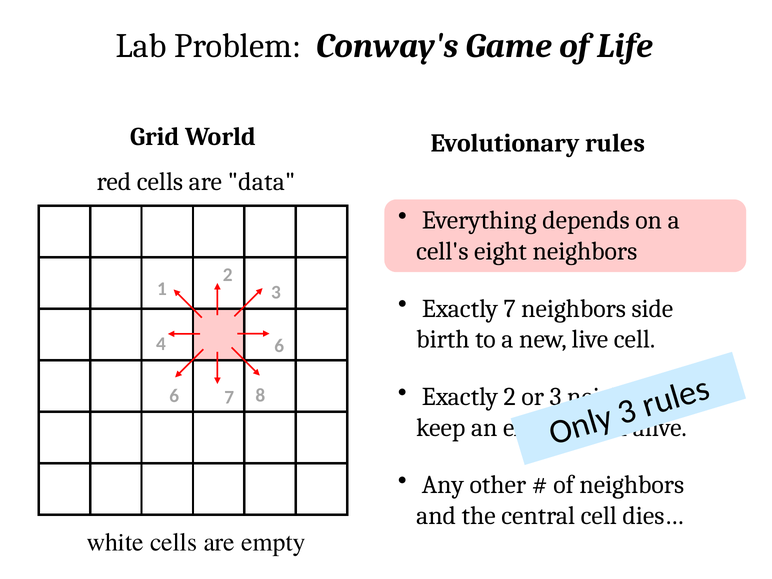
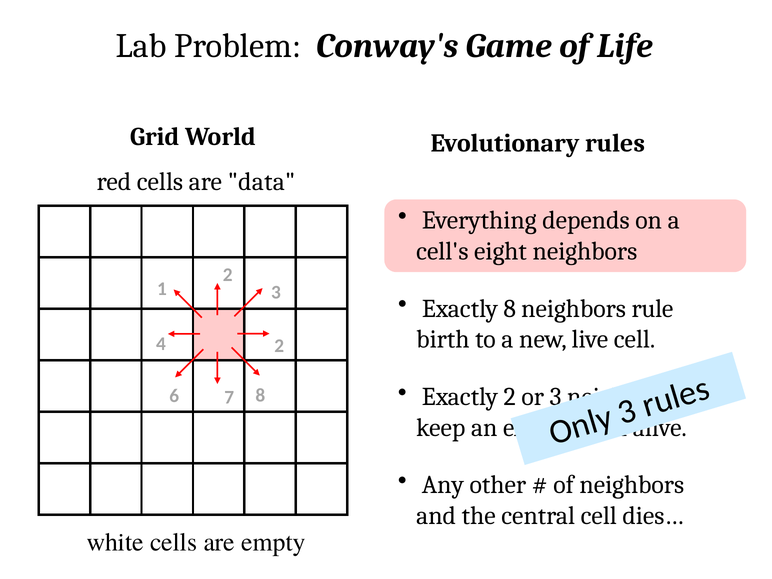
Exactly 7: 7 -> 8
side: side -> rule
4 6: 6 -> 2
